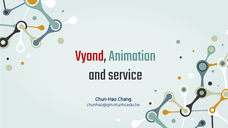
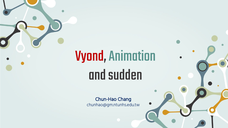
service: service -> sudden
